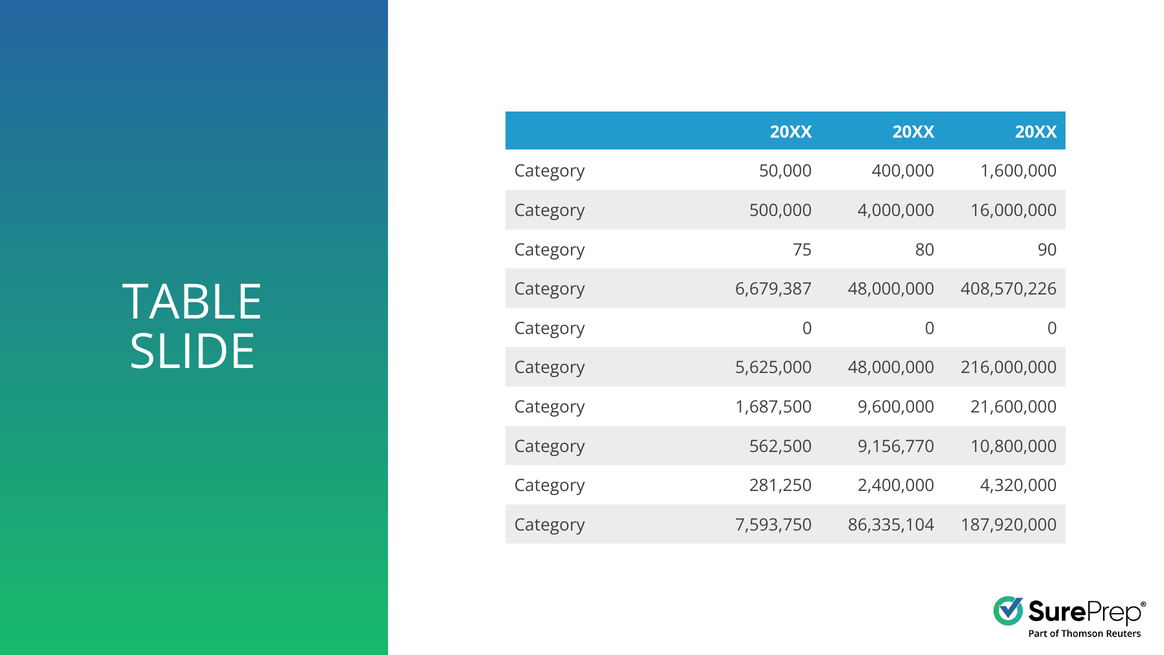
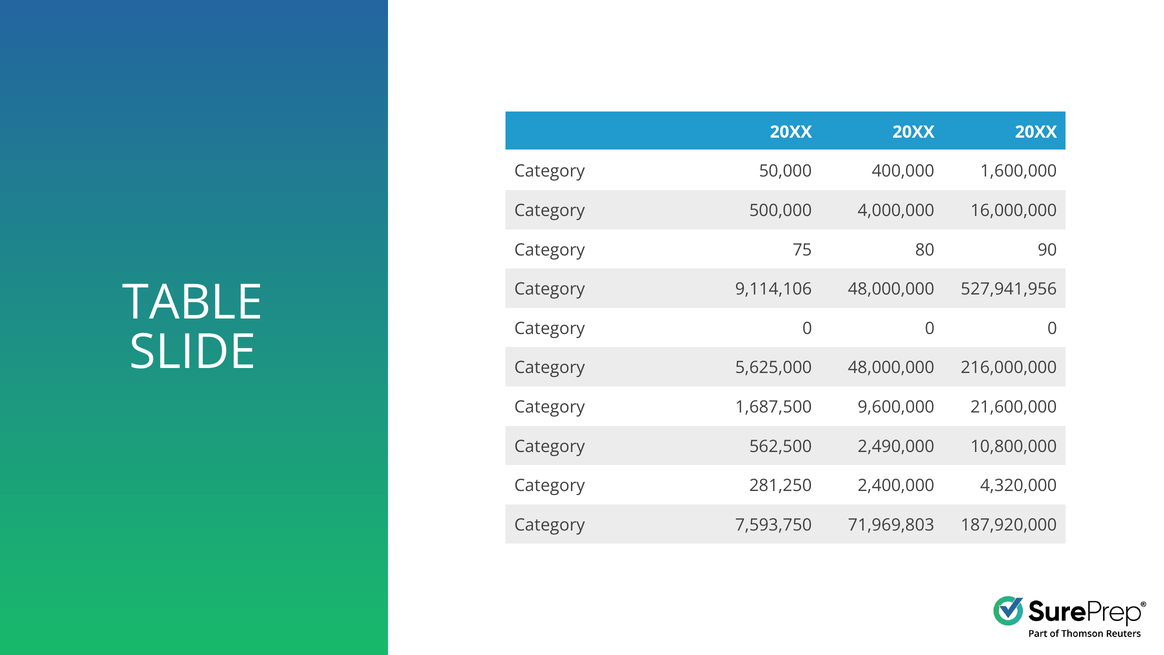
6,679,387: 6,679,387 -> 9,114,106
408,570,226: 408,570,226 -> 527,941,956
9,156,770: 9,156,770 -> 2,490,000
86,335,104: 86,335,104 -> 71,969,803
